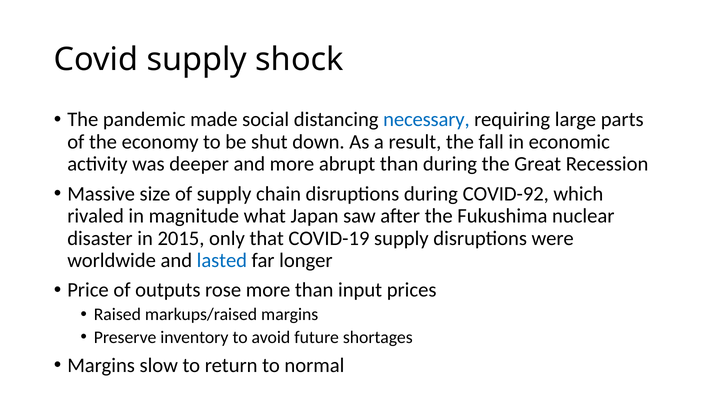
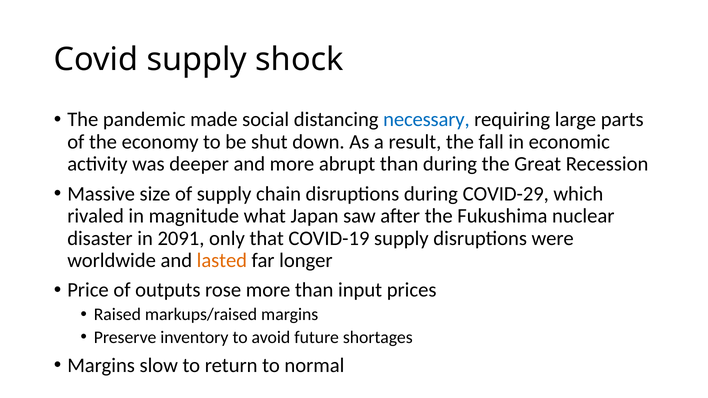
COVID-92: COVID-92 -> COVID-29
2015: 2015 -> 2091
lasted colour: blue -> orange
